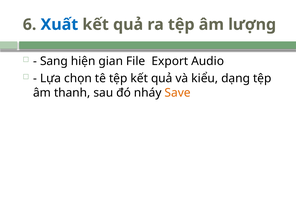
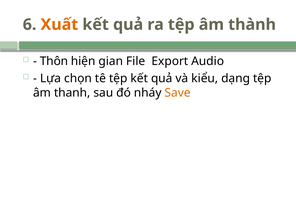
Xuất colour: blue -> orange
lượng: lượng -> thành
Sang: Sang -> Thôn
